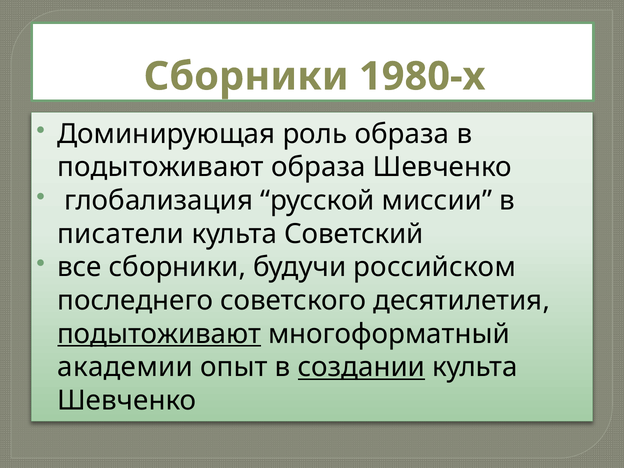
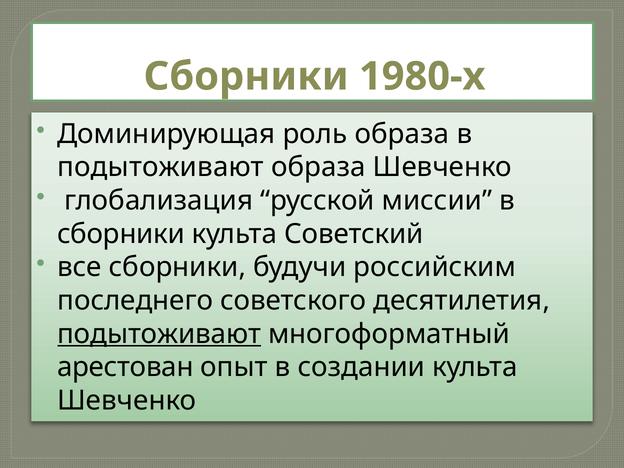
писатели at (121, 234): писатели -> сборники
российском: российском -> российским
академии: академии -> арестован
создании underline: present -> none
